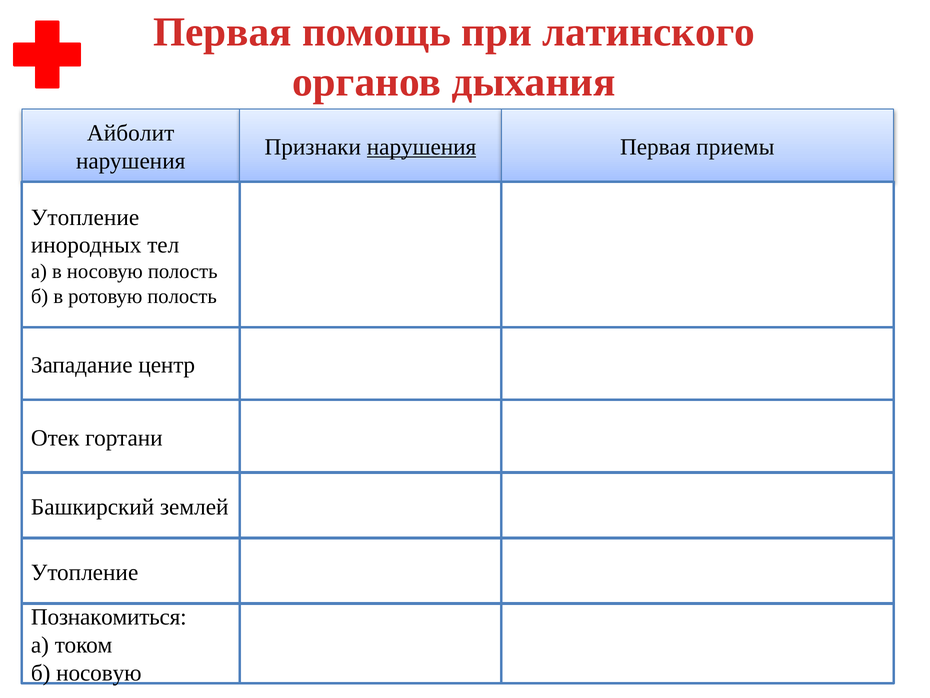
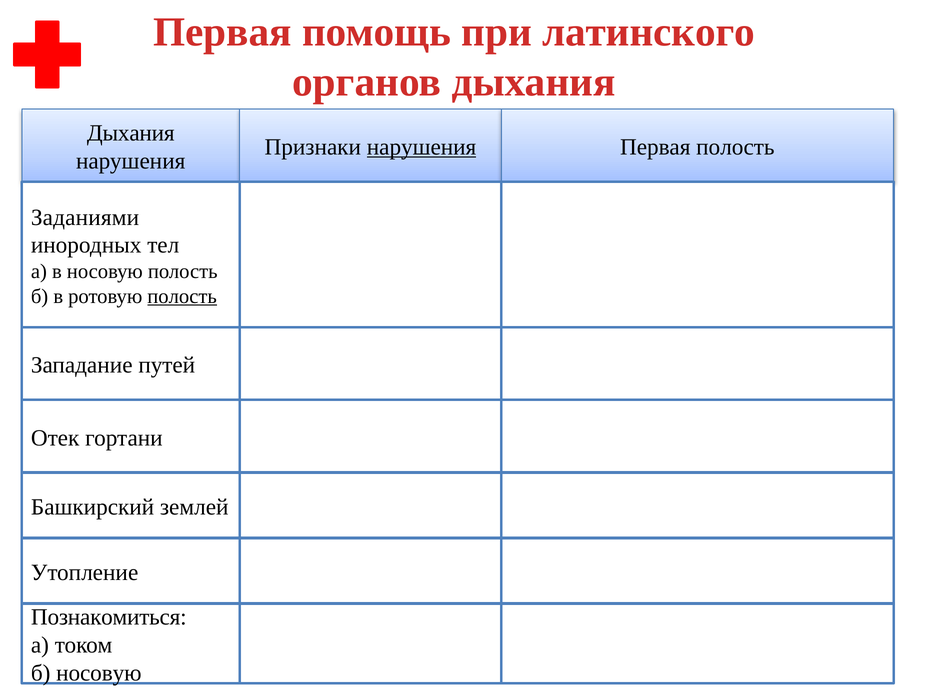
Айболит at (131, 133): Айболит -> Дыхания
Первая приемы: приемы -> полость
Утопление at (85, 217): Утопление -> Заданиями
полость at (182, 296) underline: none -> present
центр: центр -> путей
